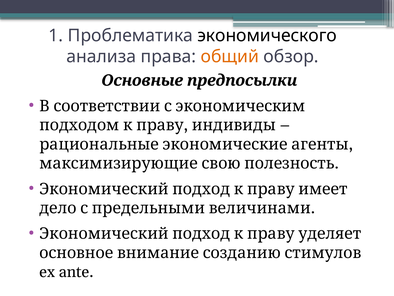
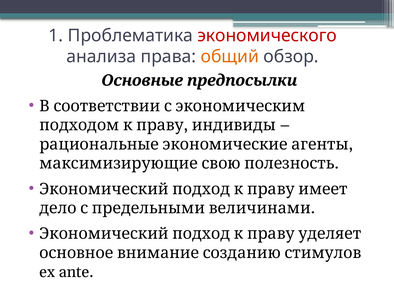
экономического colour: black -> red
